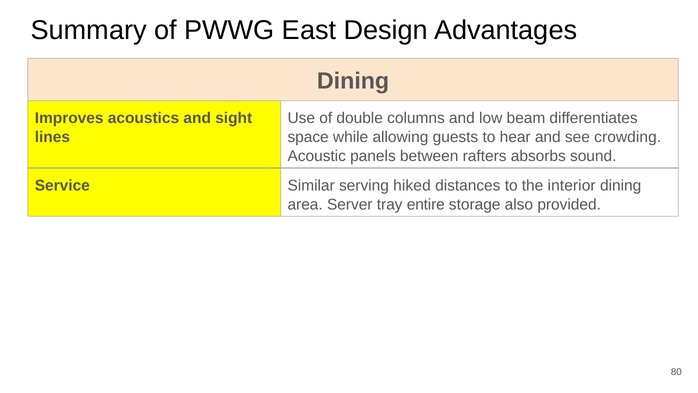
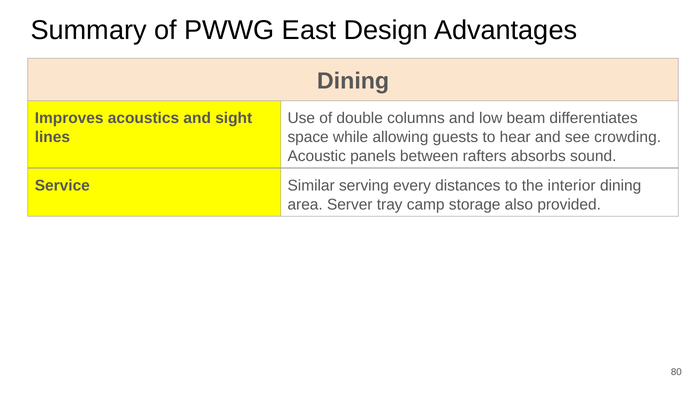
hiked: hiked -> every
entire: entire -> camp
